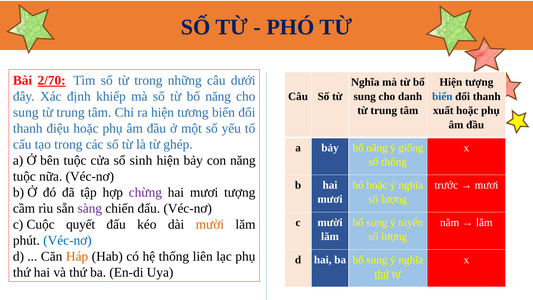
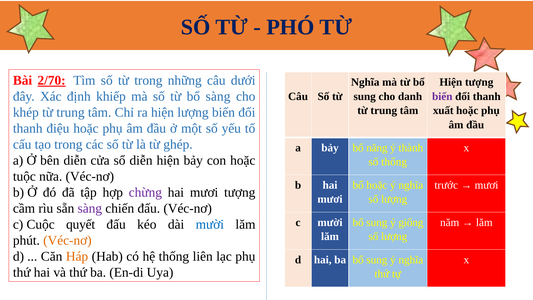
từ bổ năng: năng -> sàng
biến at (442, 96) colour: blue -> purple
sung at (26, 112): sung -> khép
hiện tương: tương -> lượng
giống: giống -> thành
bên tuộc: tuộc -> diễn
sổ sinh: sinh -> diễn
con năng: năng -> hoặc
tuyến: tuyến -> giống
mười at (210, 224) colour: orange -> blue
Véc-nơ at (67, 240) colour: blue -> orange
thứ at (382, 274) underline: present -> none
